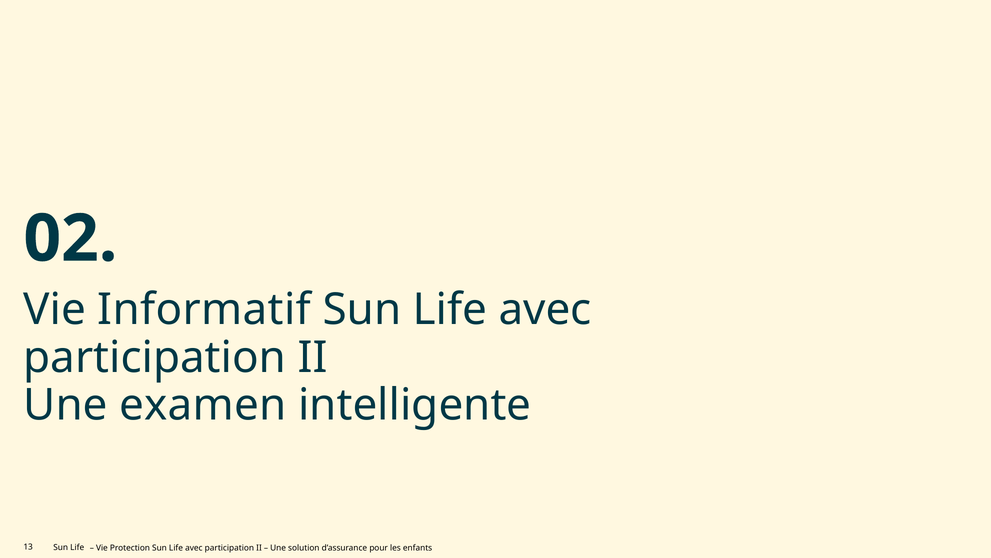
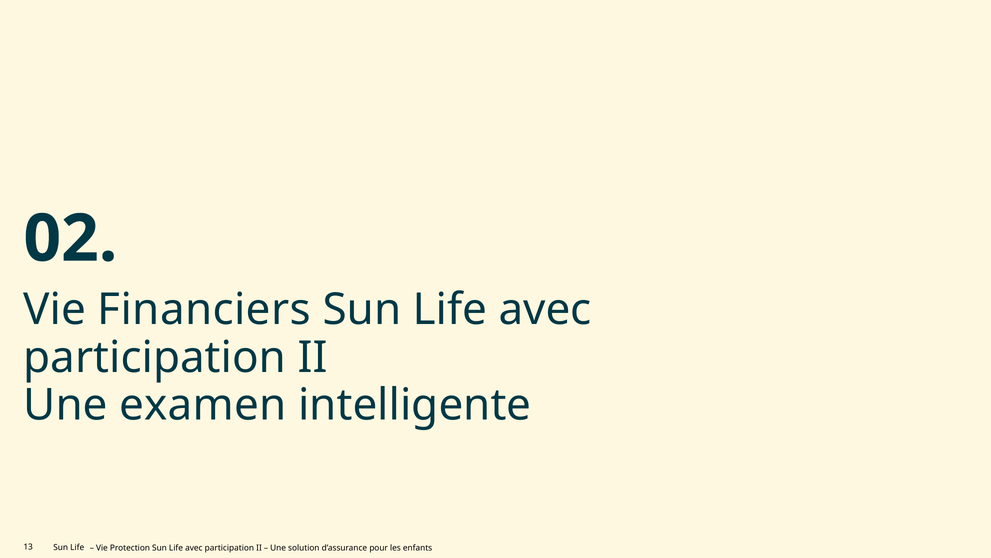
Informatif: Informatif -> Financiers
